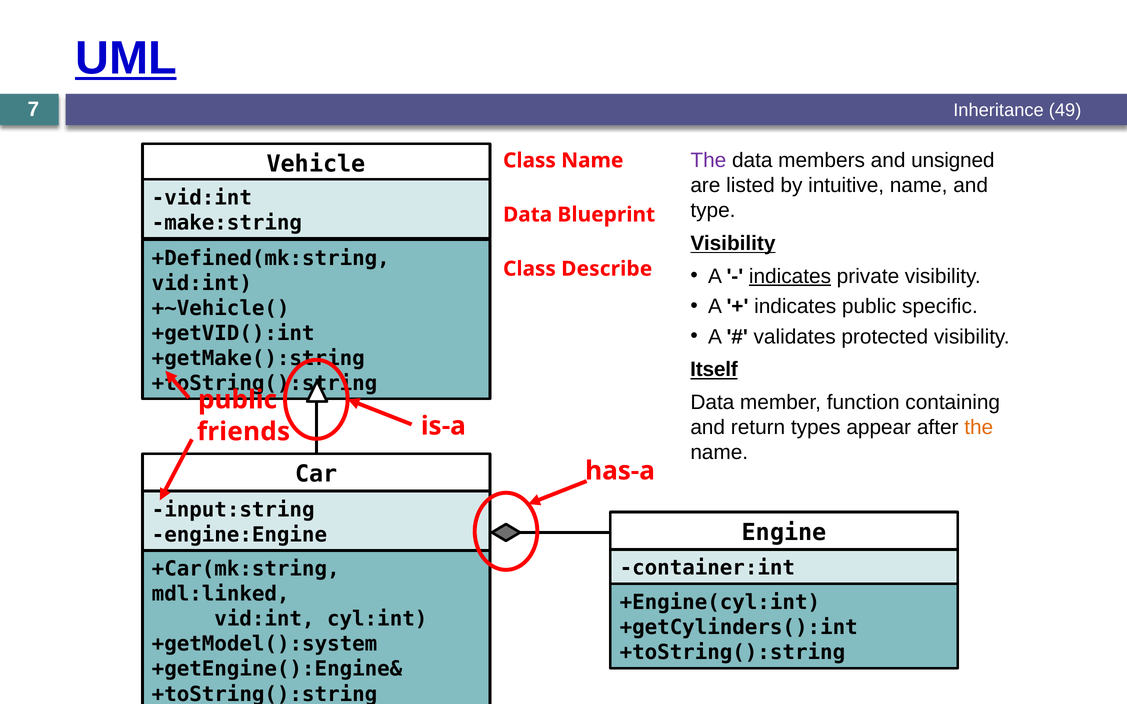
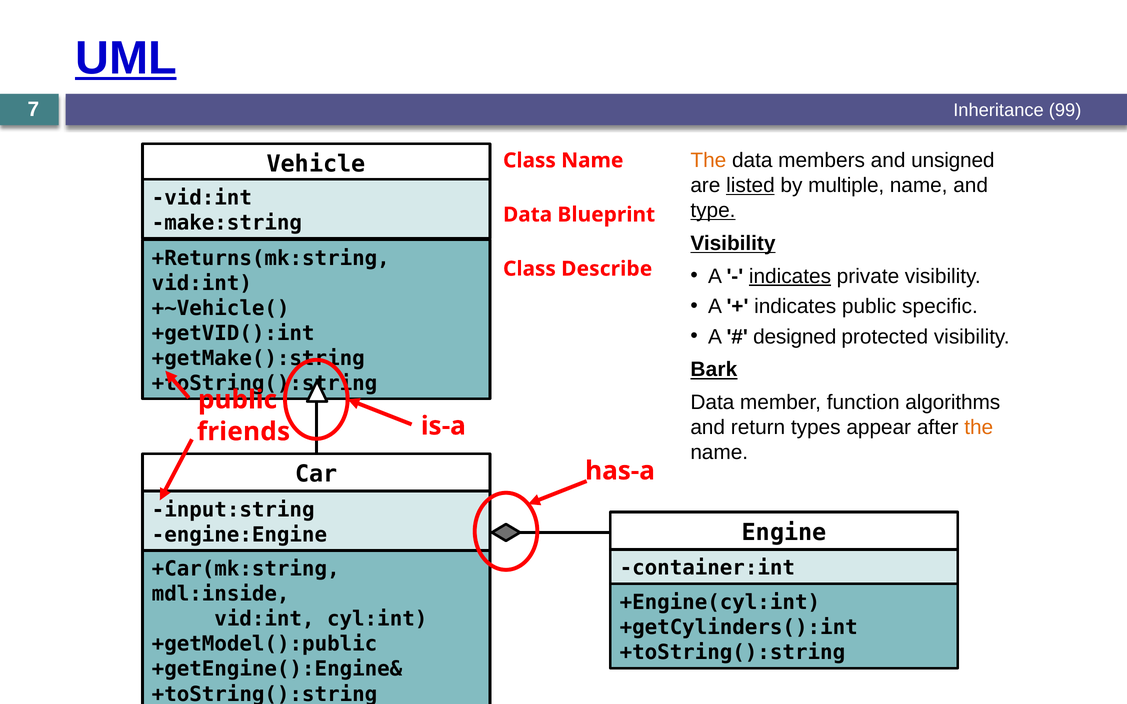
49: 49 -> 99
The at (708, 161) colour: purple -> orange
listed underline: none -> present
intuitive: intuitive -> multiple
type underline: none -> present
+Defined(mk:string: +Defined(mk:string -> +Returns(mk:string
validates: validates -> designed
Itself: Itself -> Bark
containing: containing -> algorithms
mdl:linked: mdl:linked -> mdl:inside
+getModel():system: +getModel():system -> +getModel():public
